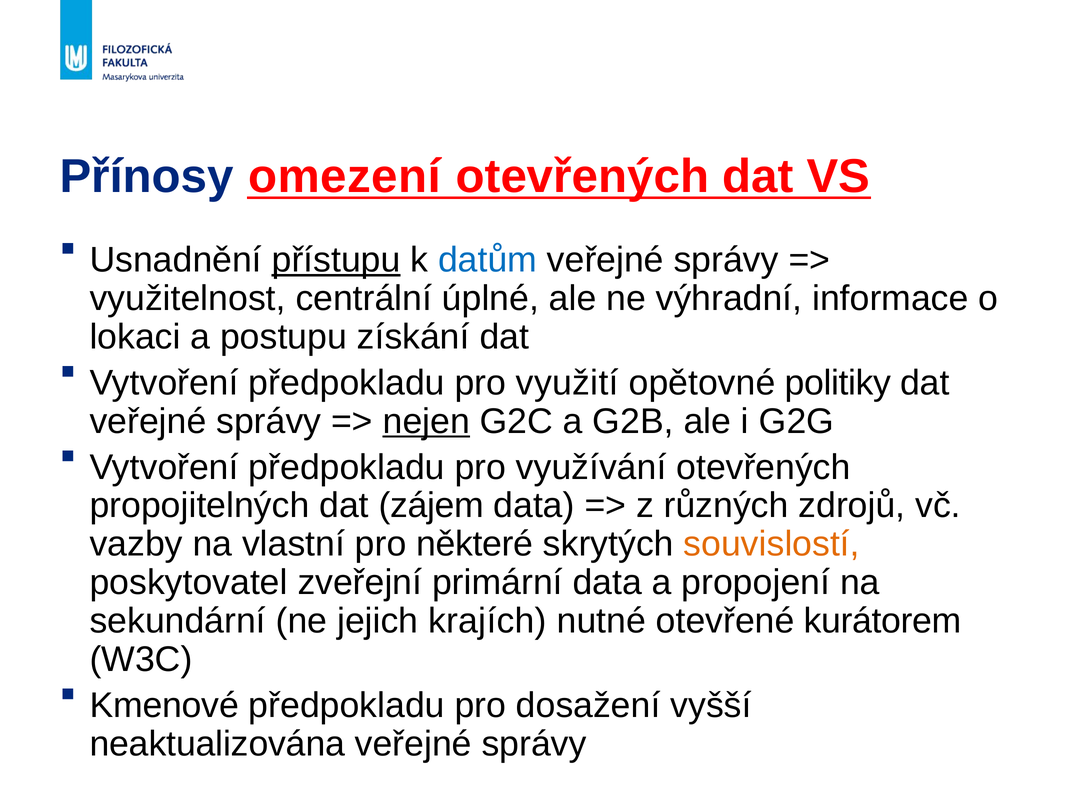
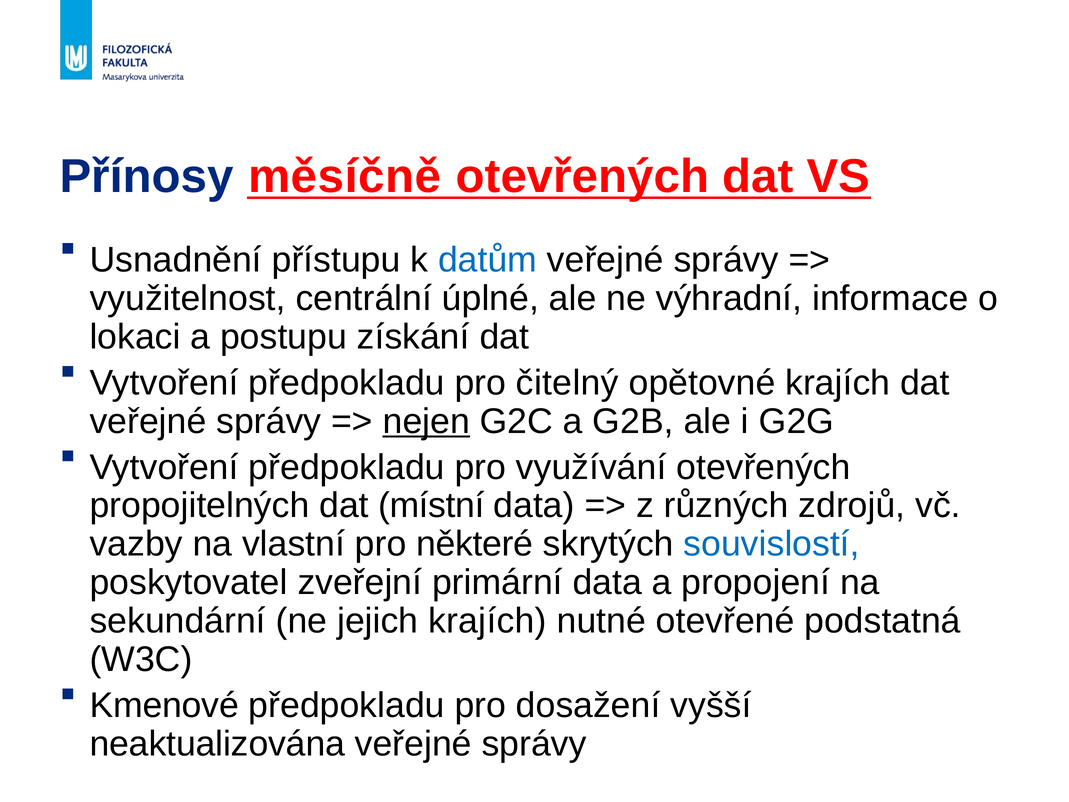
omezení: omezení -> měsíčně
přístupu underline: present -> none
využití: využití -> čitelný
opětovné politiky: politiky -> krajích
zájem: zájem -> místní
souvislostí colour: orange -> blue
kurátorem: kurátorem -> podstatná
